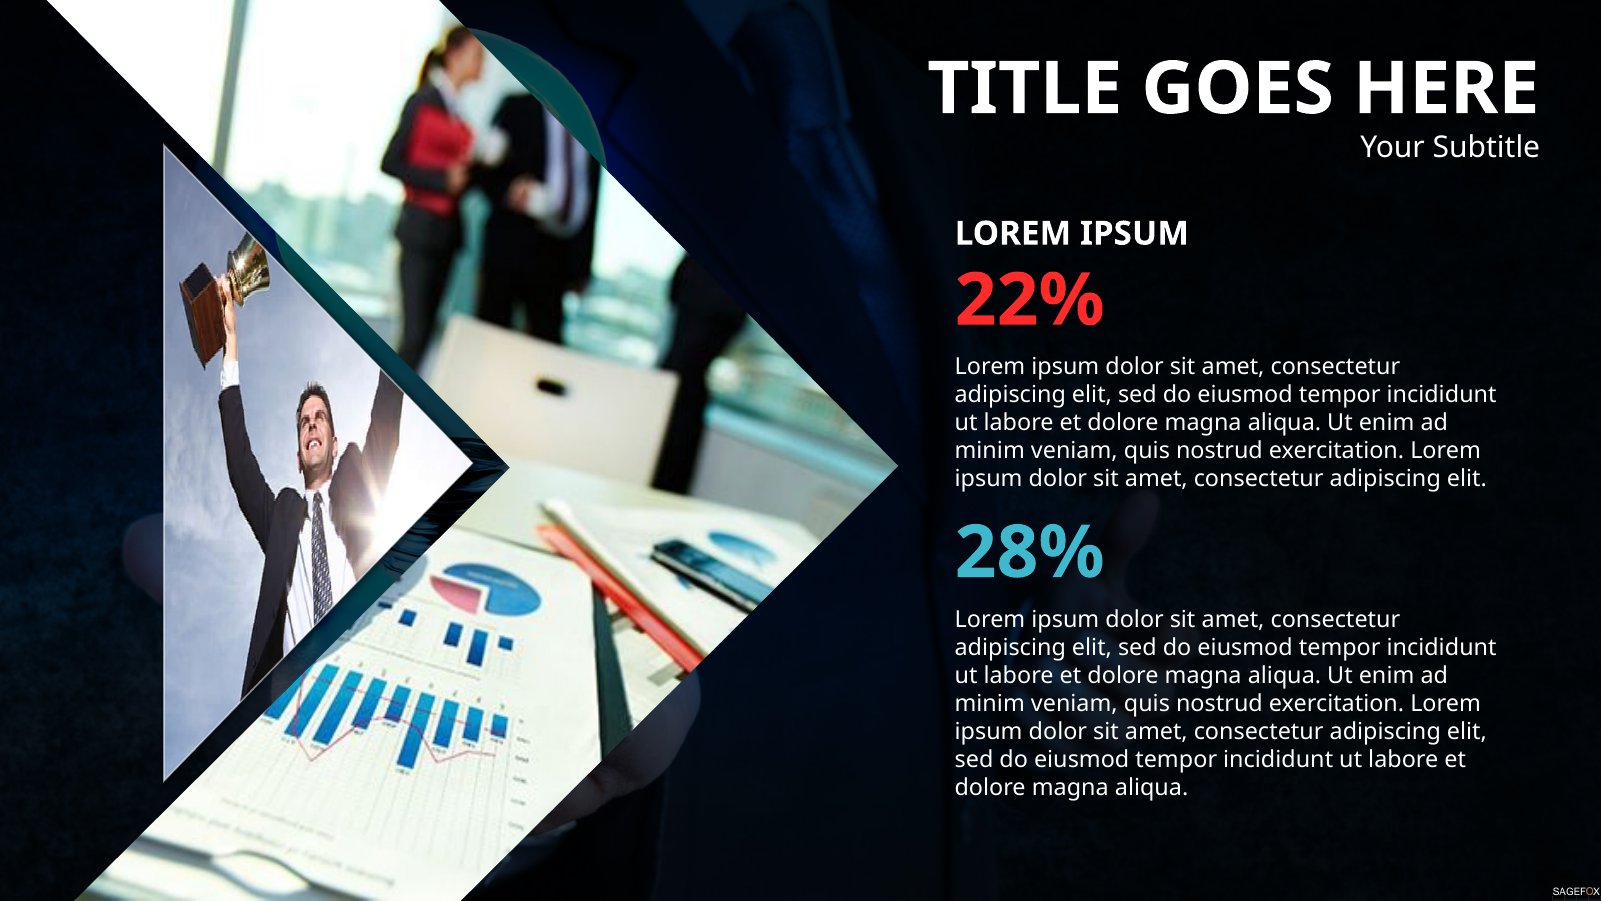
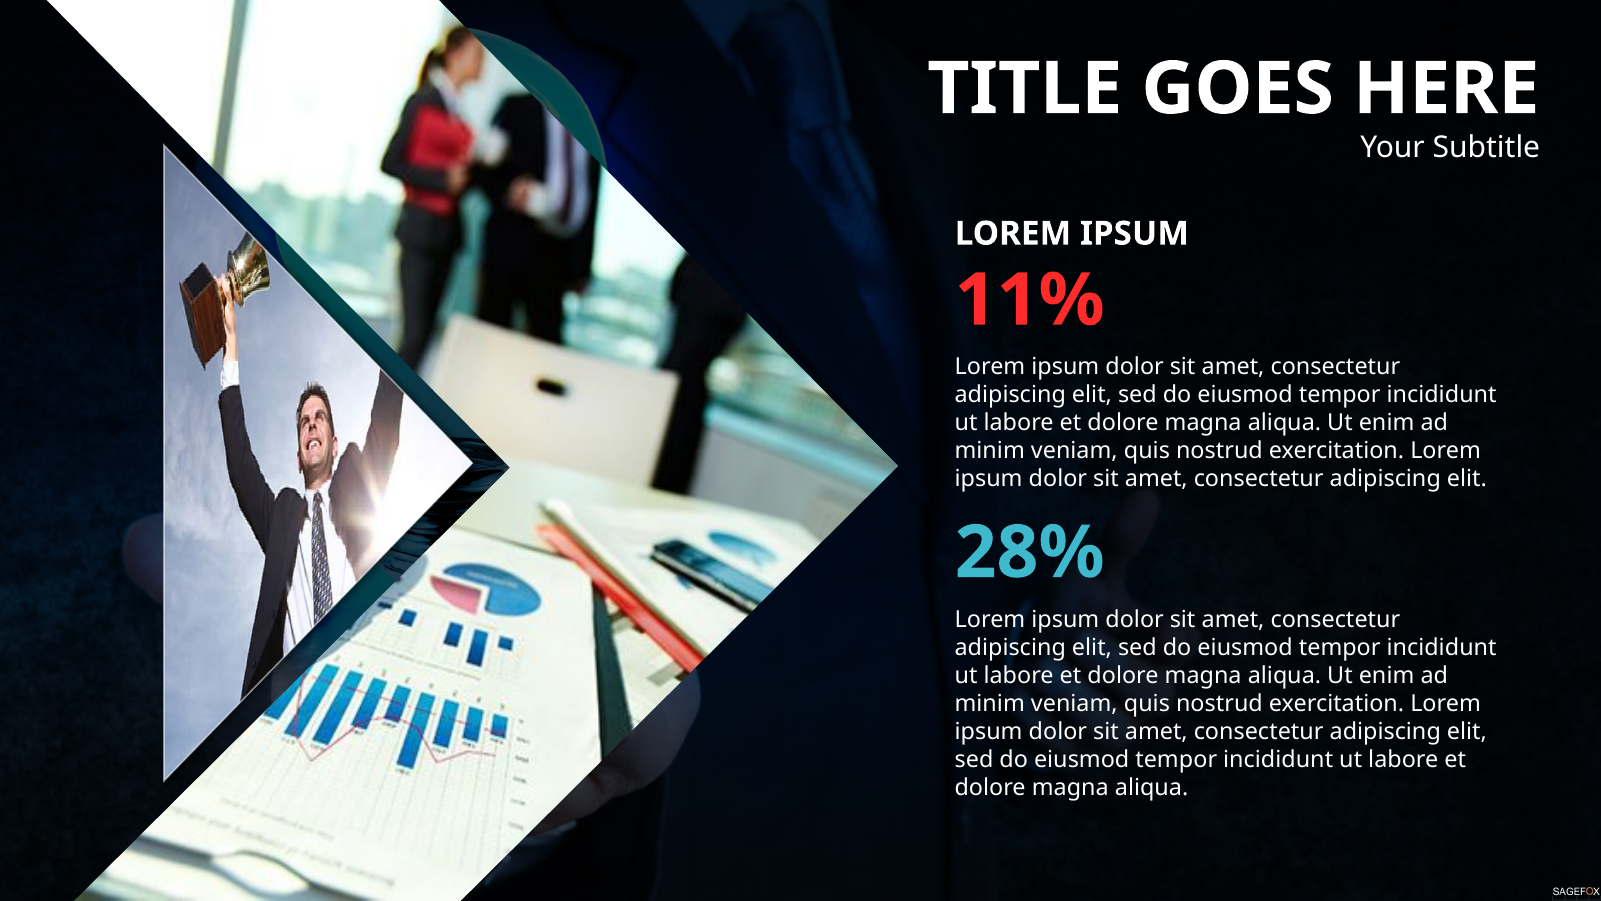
22%: 22% -> 11%
